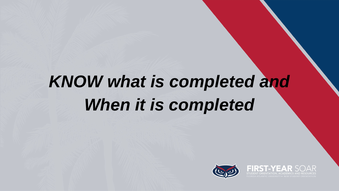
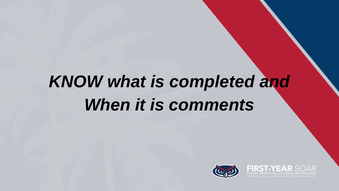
it is completed: completed -> comments
